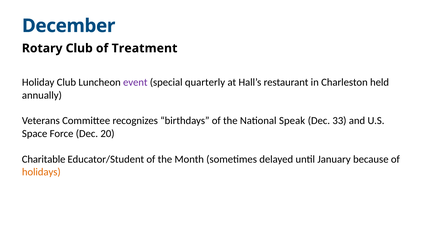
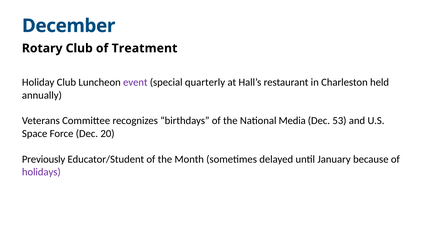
Speak: Speak -> Media
33: 33 -> 53
Charitable: Charitable -> Previously
holidays colour: orange -> purple
